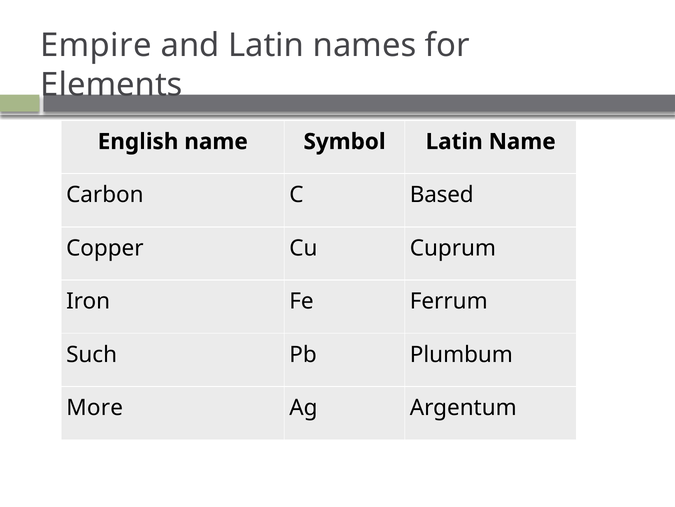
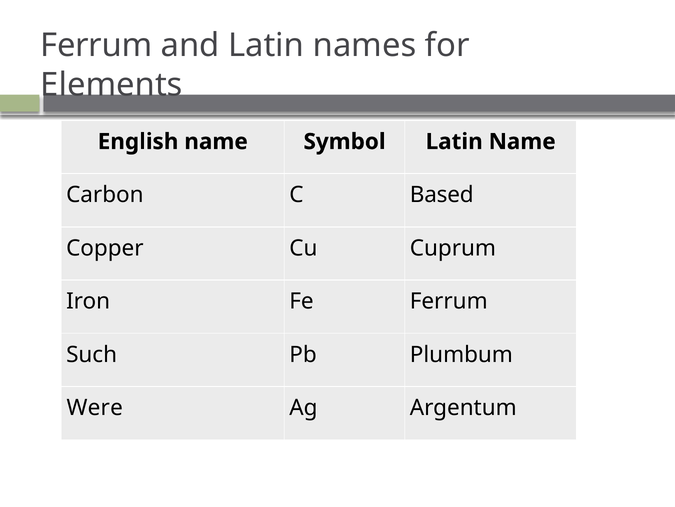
Empire at (96, 46): Empire -> Ferrum
More: More -> Were
